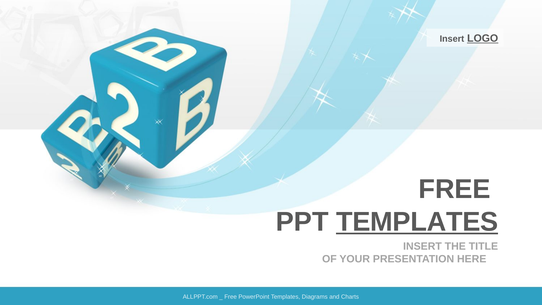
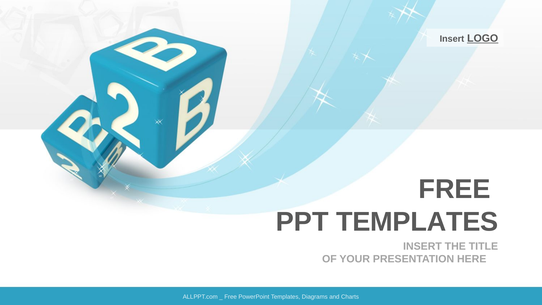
TEMPLATES at (417, 222) underline: present -> none
